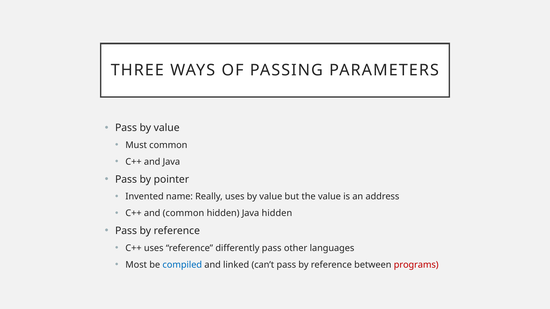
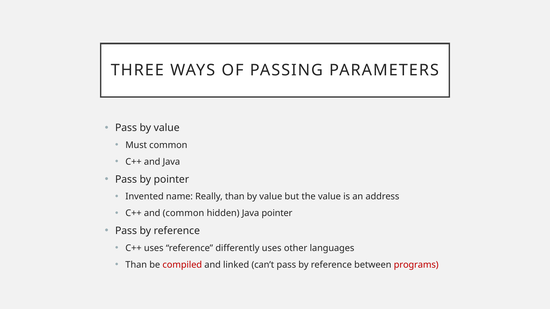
Really uses: uses -> than
Java hidden: hidden -> pointer
differently pass: pass -> uses
Most at (136, 265): Most -> Than
compiled colour: blue -> red
